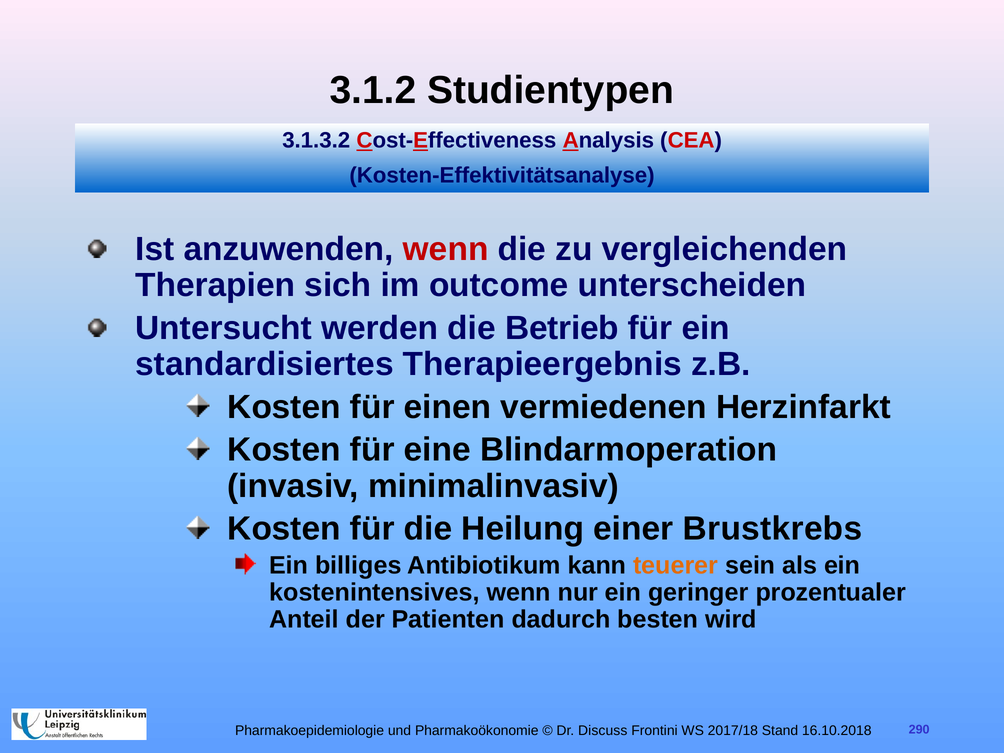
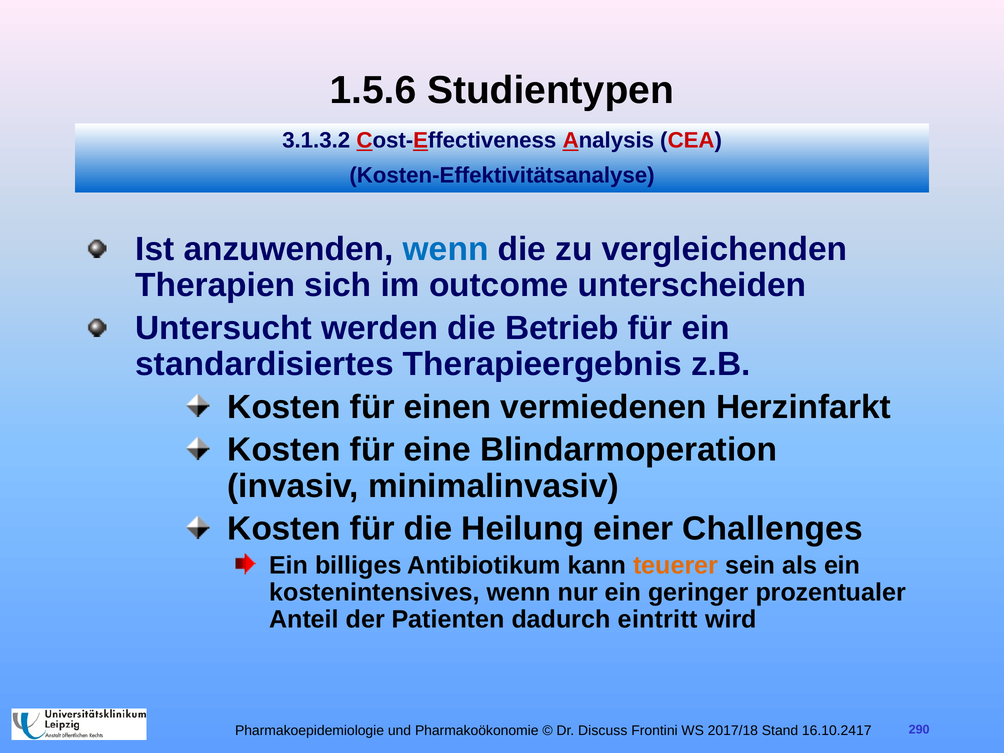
3.1.2: 3.1.2 -> 1.5.6
wenn at (446, 249) colour: red -> blue
Brustkrebs: Brustkrebs -> Challenges
besten: besten -> eintritt
16.10.2018: 16.10.2018 -> 16.10.2417
